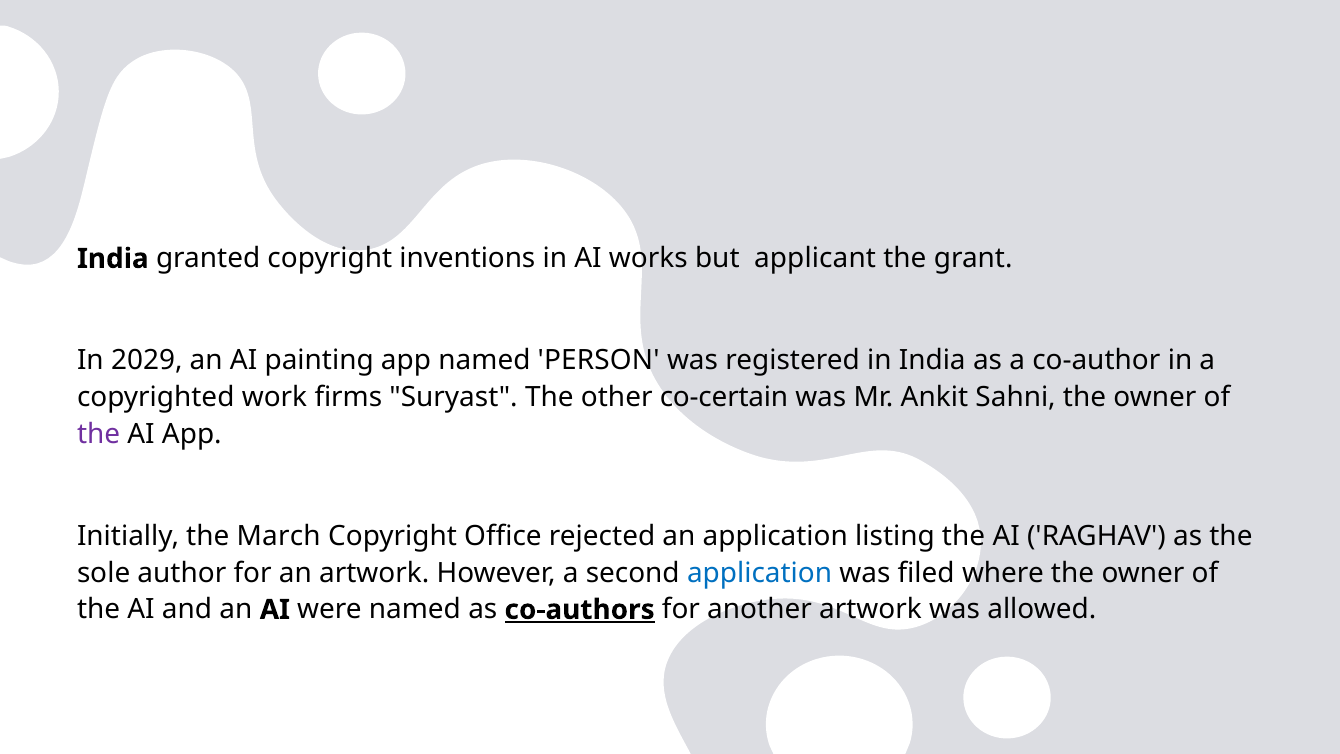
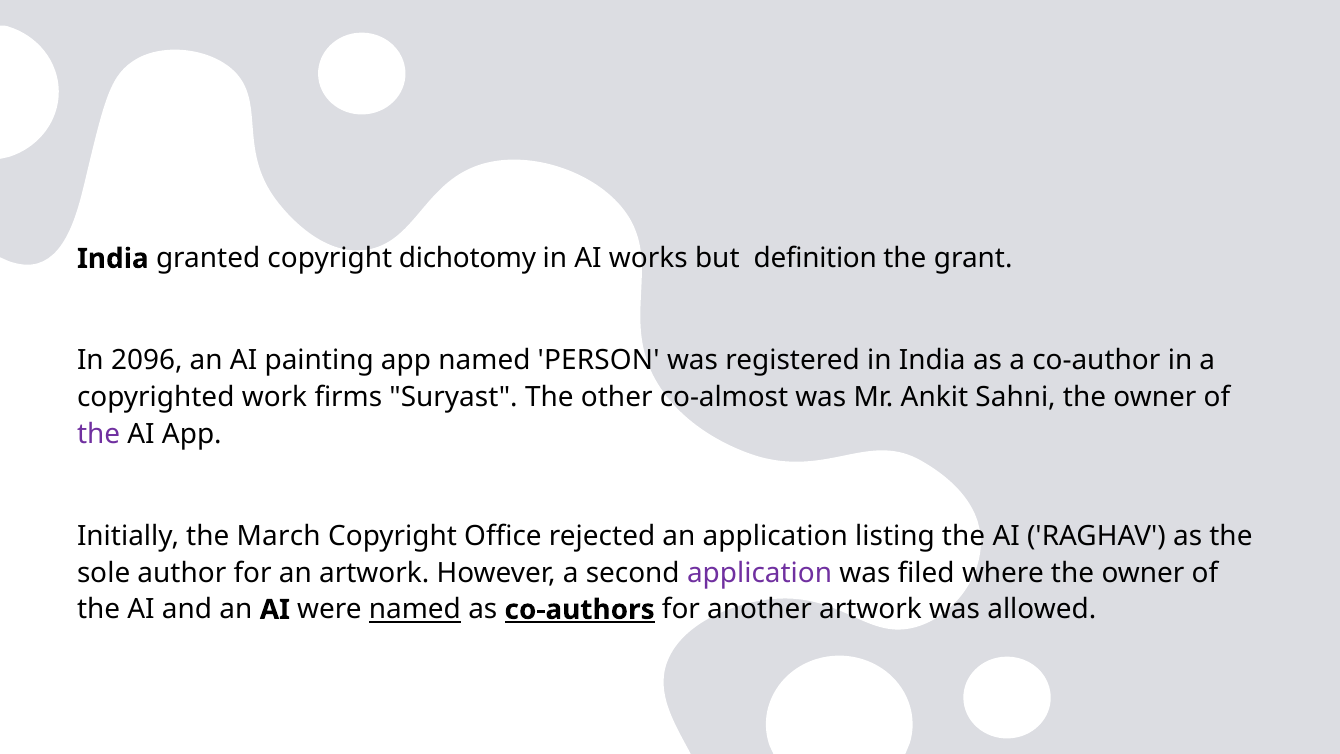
inventions: inventions -> dichotomy
applicant: applicant -> definition
2029: 2029 -> 2096
co-certain: co-certain -> co-almost
application at (760, 573) colour: blue -> purple
named at (415, 609) underline: none -> present
